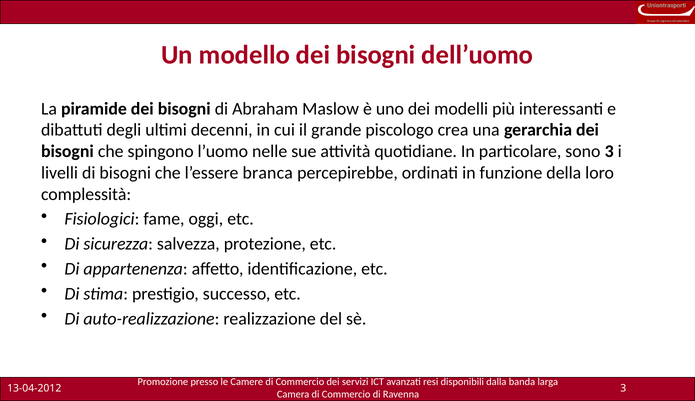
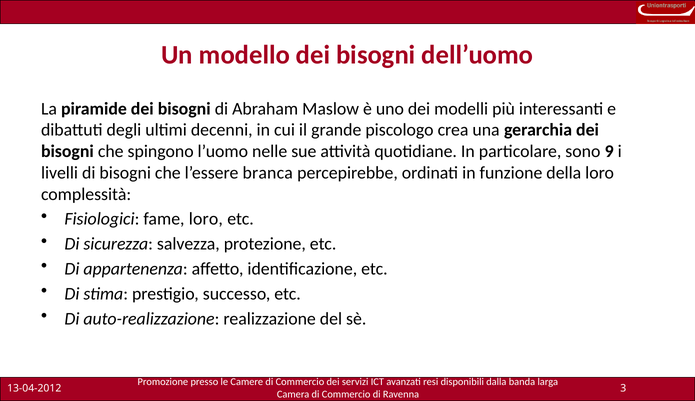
sono 3: 3 -> 9
fame oggi: oggi -> loro
